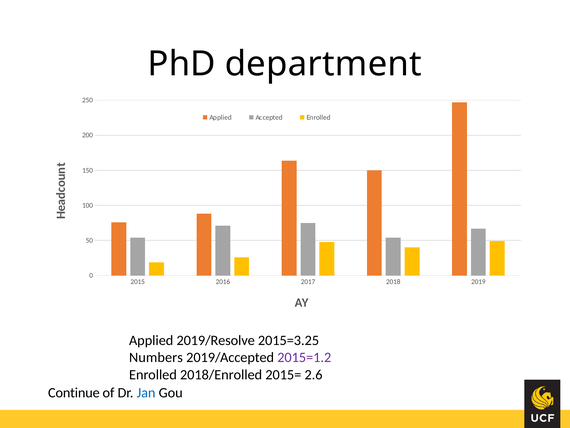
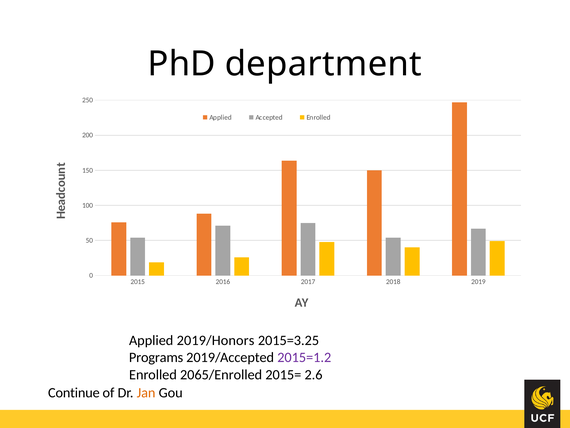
2019/Resolve: 2019/Resolve -> 2019/Honors
Numbers: Numbers -> Programs
2018/Enrolled: 2018/Enrolled -> 2065/Enrolled
Jan colour: blue -> orange
